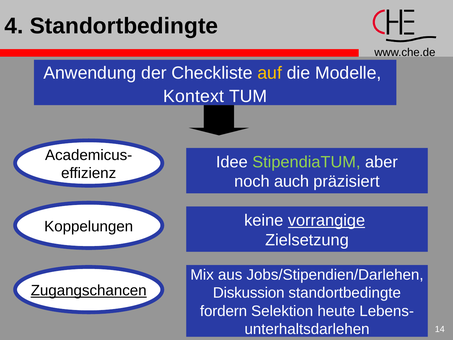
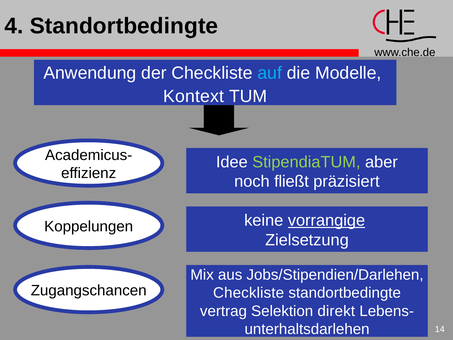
auf colour: yellow -> light blue
auch: auch -> fließt
Zugangschancen underline: present -> none
Diskussion at (249, 293): Diskussion -> Checkliste
fordern: fordern -> vertrag
heute: heute -> direkt
